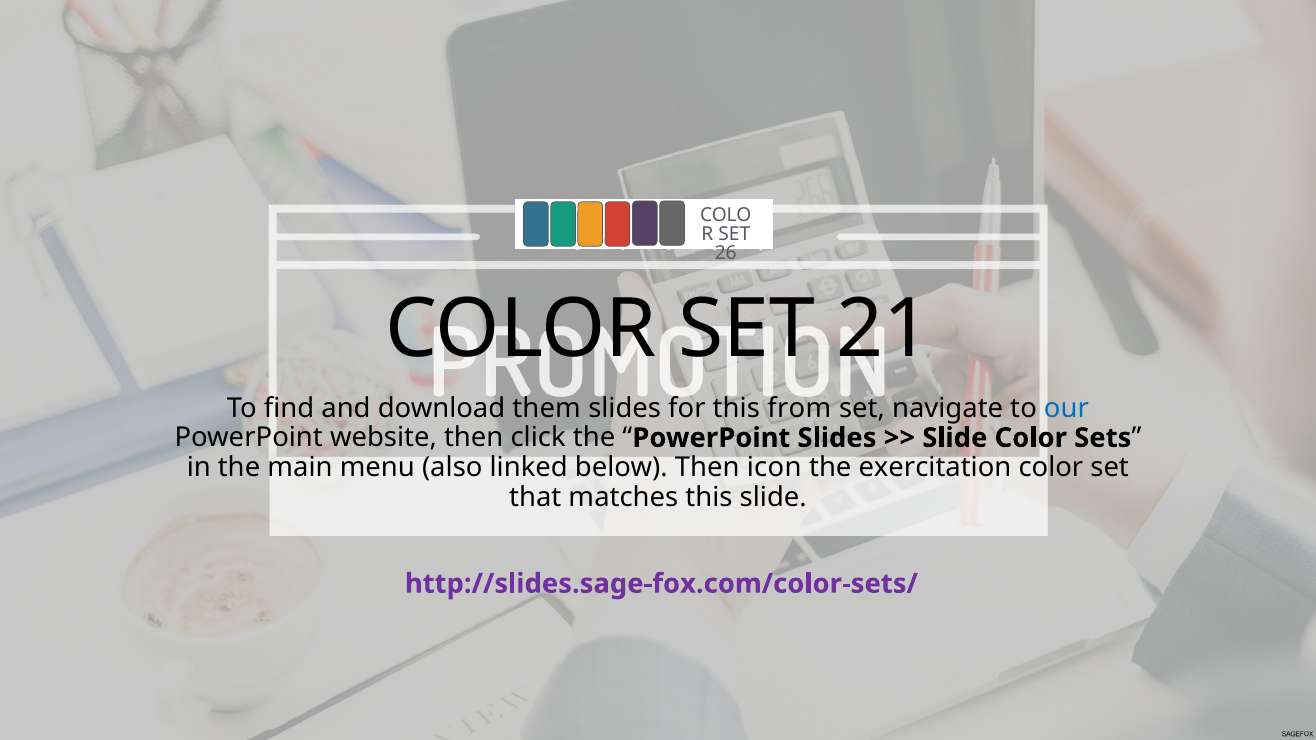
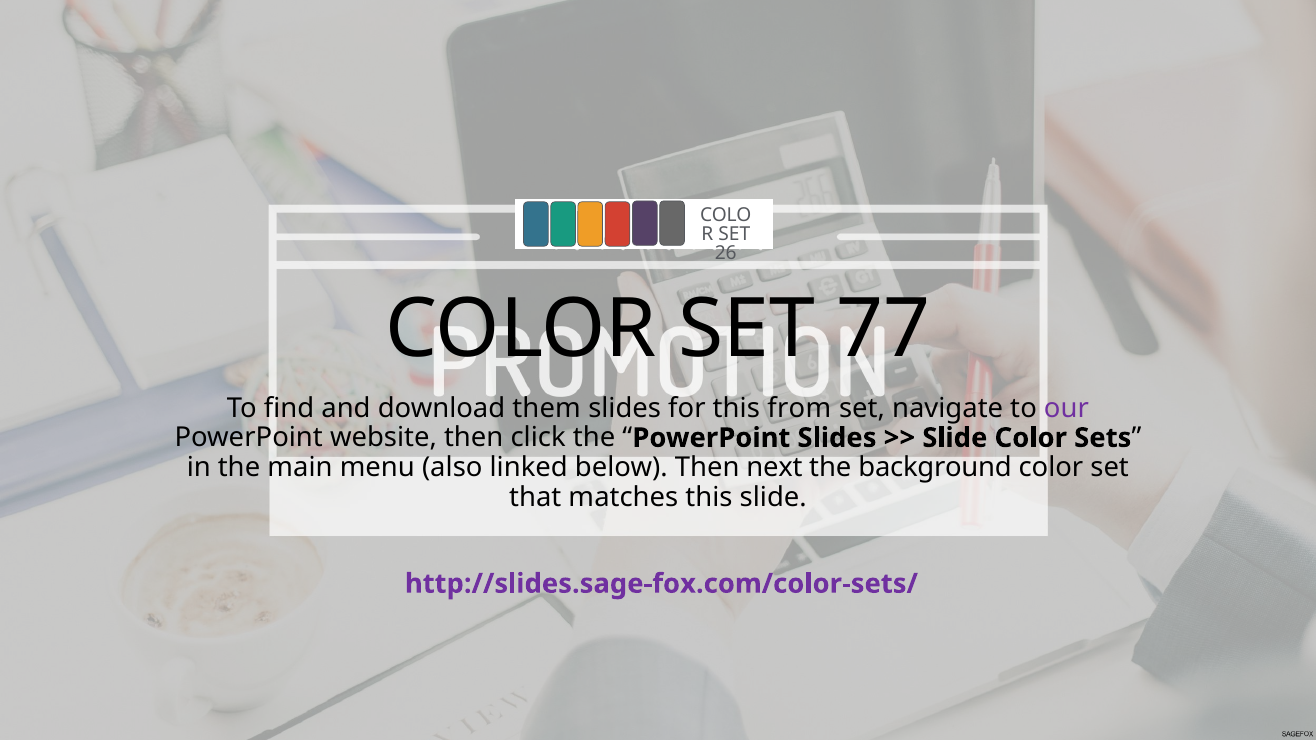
21: 21 -> 77
our colour: blue -> purple
icon: icon -> next
exercitation: exercitation -> background
